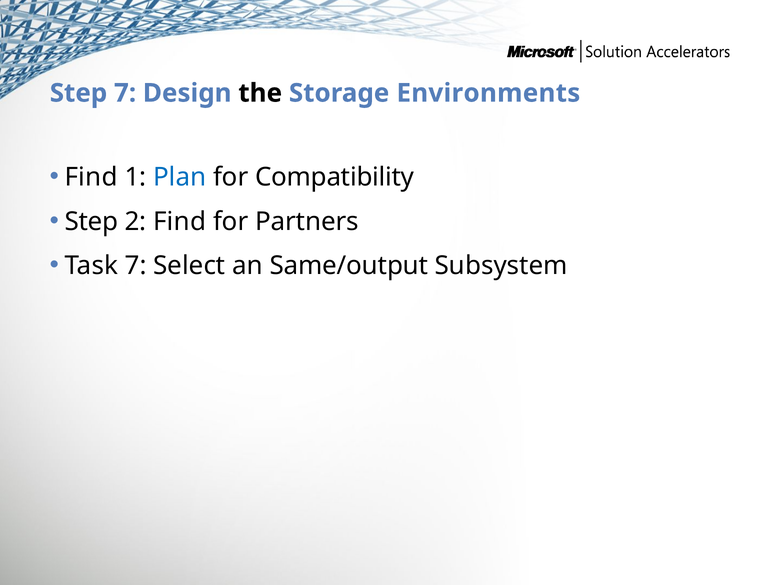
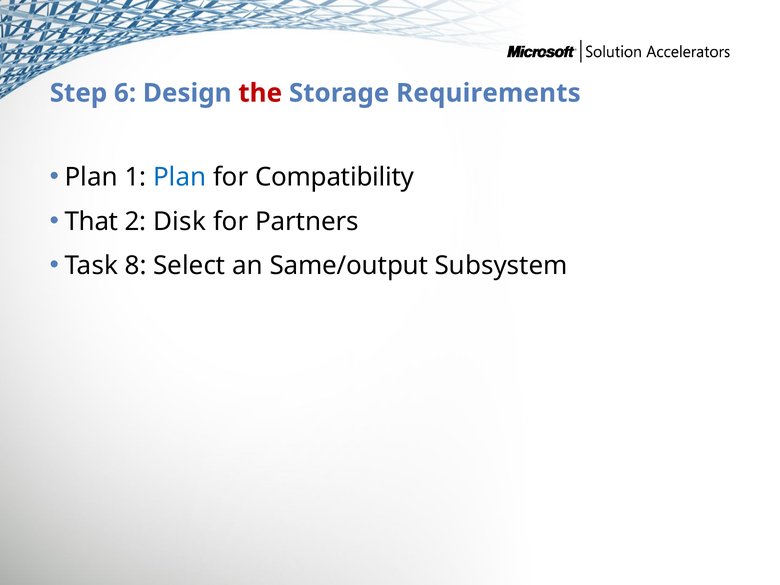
Step 7: 7 -> 6
the colour: black -> red
Environments: Environments -> Requirements
Find at (91, 177): Find -> Plan
Step at (91, 222): Step -> That
2 Find: Find -> Disk
Task 7: 7 -> 8
